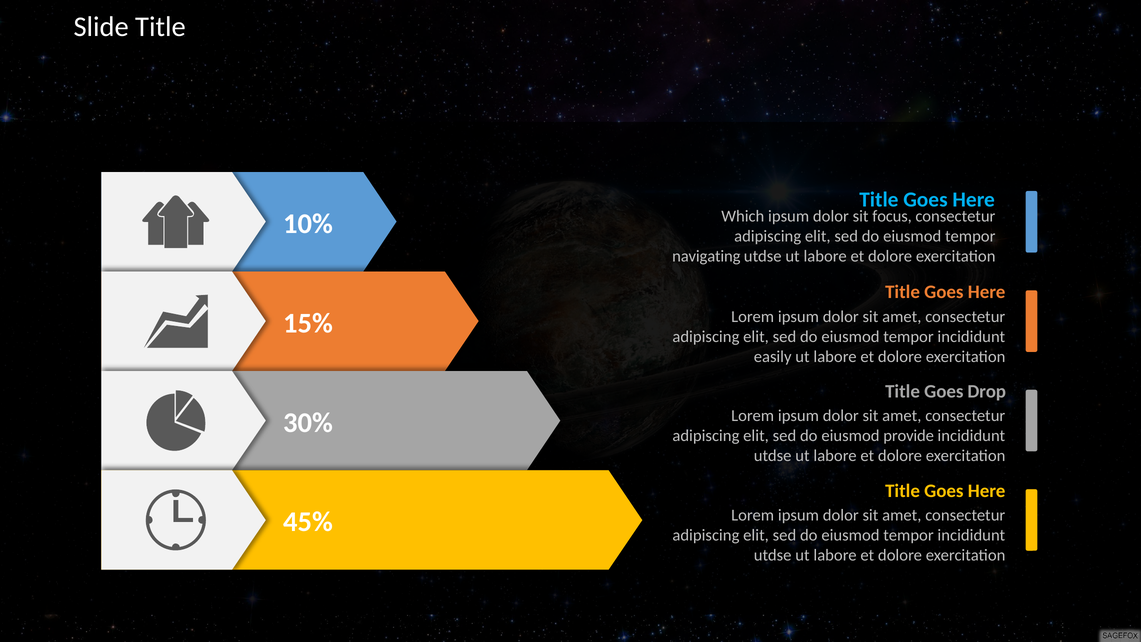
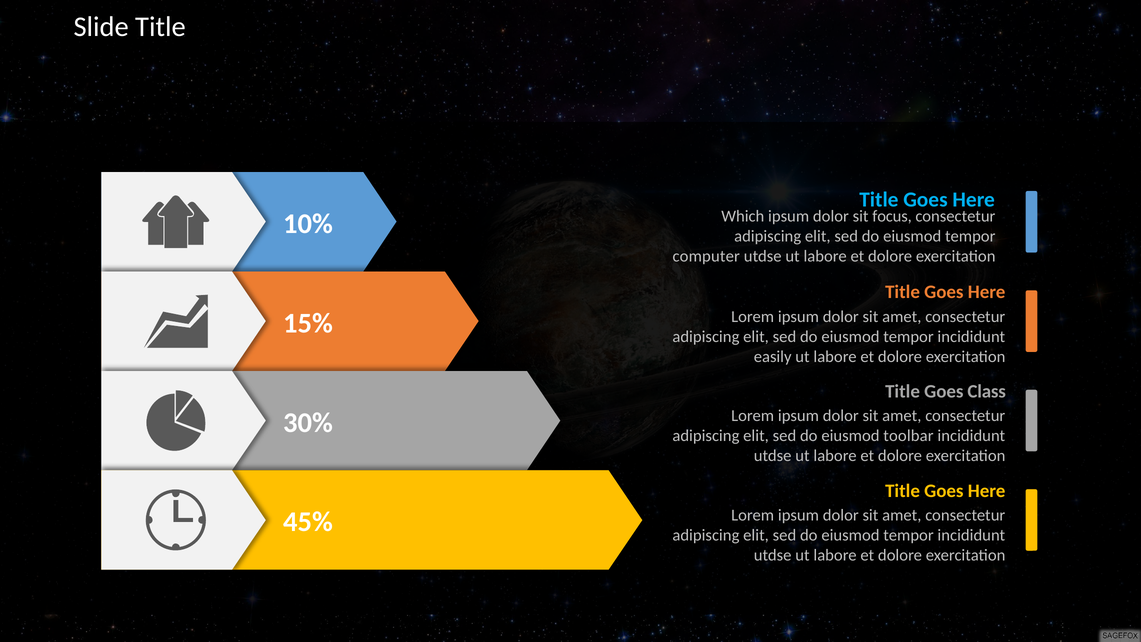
navigating: navigating -> computer
Drop: Drop -> Class
provide: provide -> toolbar
